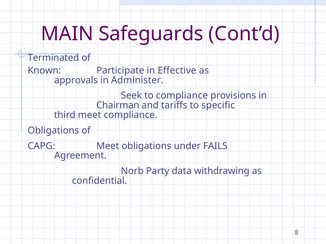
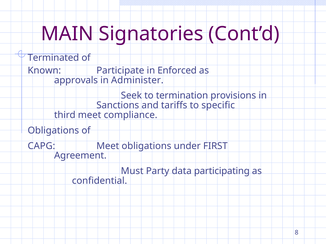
Safeguards: Safeguards -> Signatories
Effective: Effective -> Enforced
to compliance: compliance -> termination
Chairman: Chairman -> Sanctions
FAILS: FAILS -> FIRST
Norb: Norb -> Must
withdrawing: withdrawing -> participating
